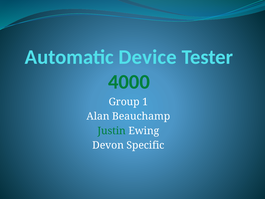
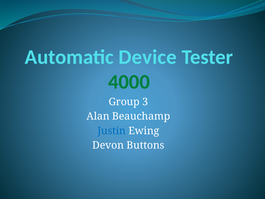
1: 1 -> 3
Justin colour: green -> blue
Specific: Specific -> Buttons
